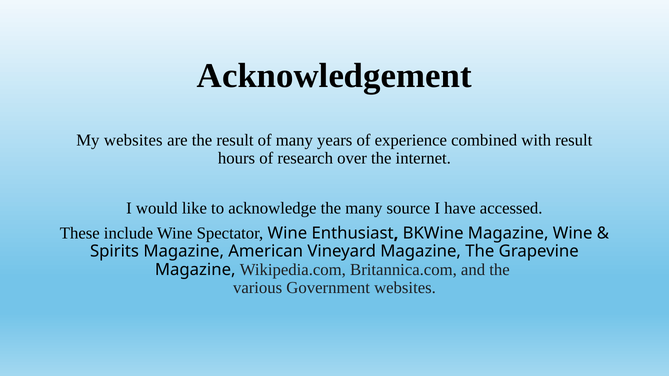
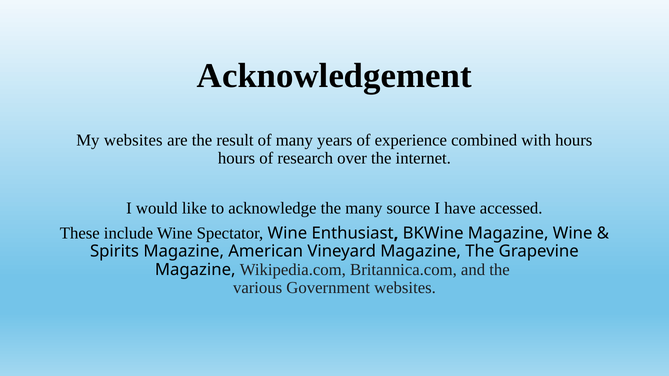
with result: result -> hours
